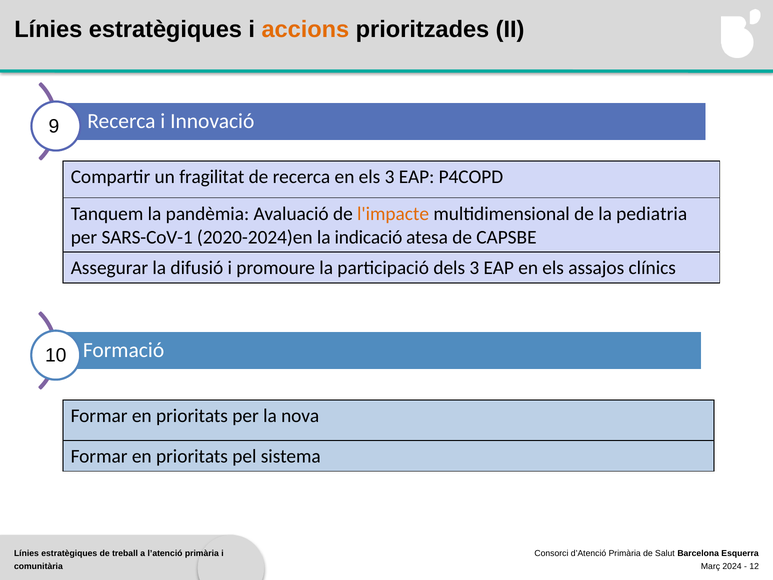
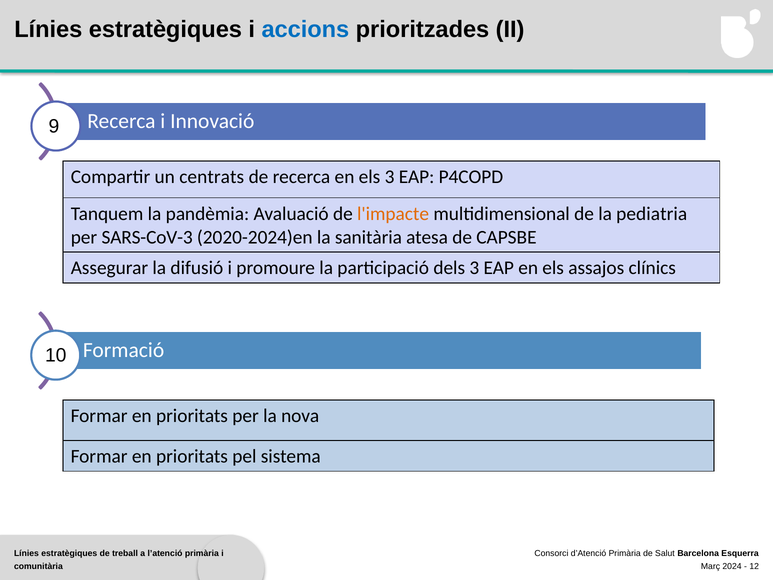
accions colour: orange -> blue
fragilitat: fragilitat -> centrats
SARS-CoV-1: SARS-CoV-1 -> SARS-CoV-3
indicació: indicació -> sanitària
